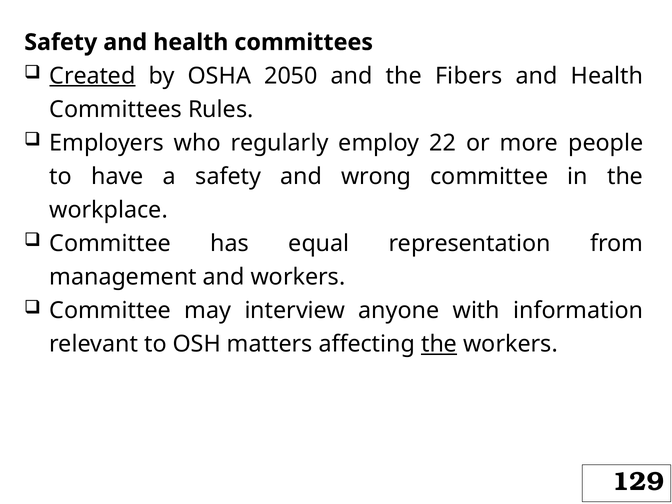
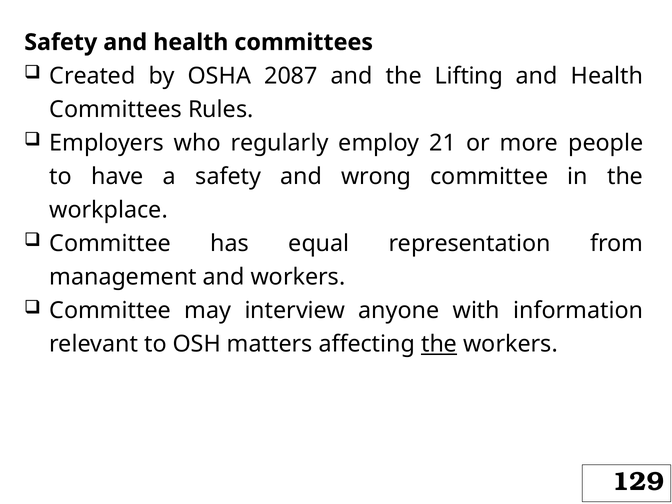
Created underline: present -> none
2050: 2050 -> 2087
Fibers: Fibers -> Lifting
22: 22 -> 21
